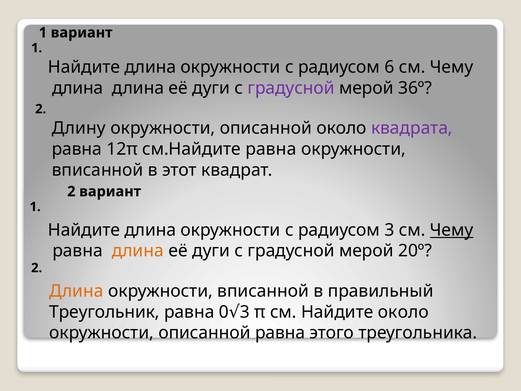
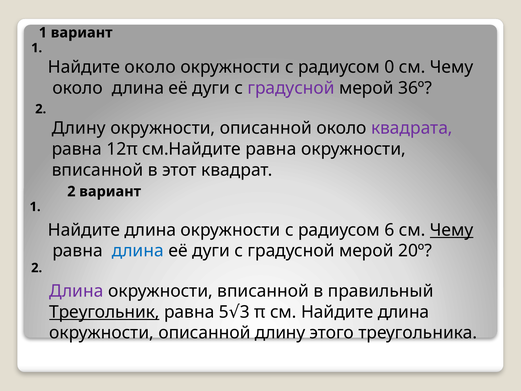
длина at (150, 67): длина -> около
6: 6 -> 0
длина at (78, 88): длина -> около
радиусом 3: 3 -> 6
длина at (138, 251) colour: orange -> blue
Длина at (76, 291) colour: orange -> purple
см Найдите около: около -> длина
Треугольник underline: none -> present
0: 0 -> 5
описанной равна: равна -> длину
